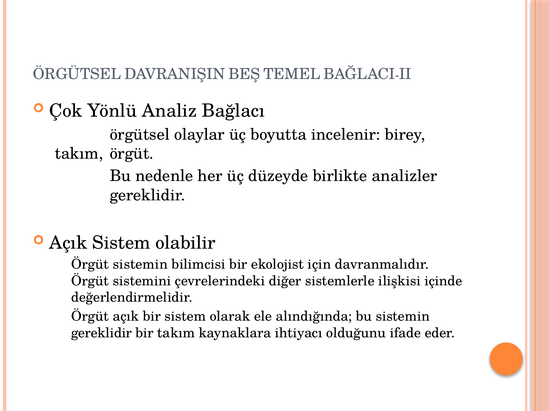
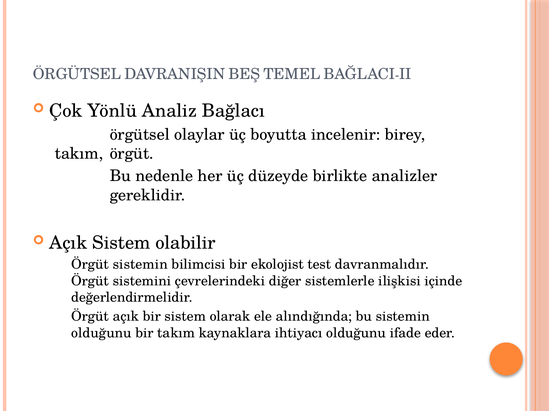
için: için -> test
gereklidir at (102, 334): gereklidir -> olduğunu
